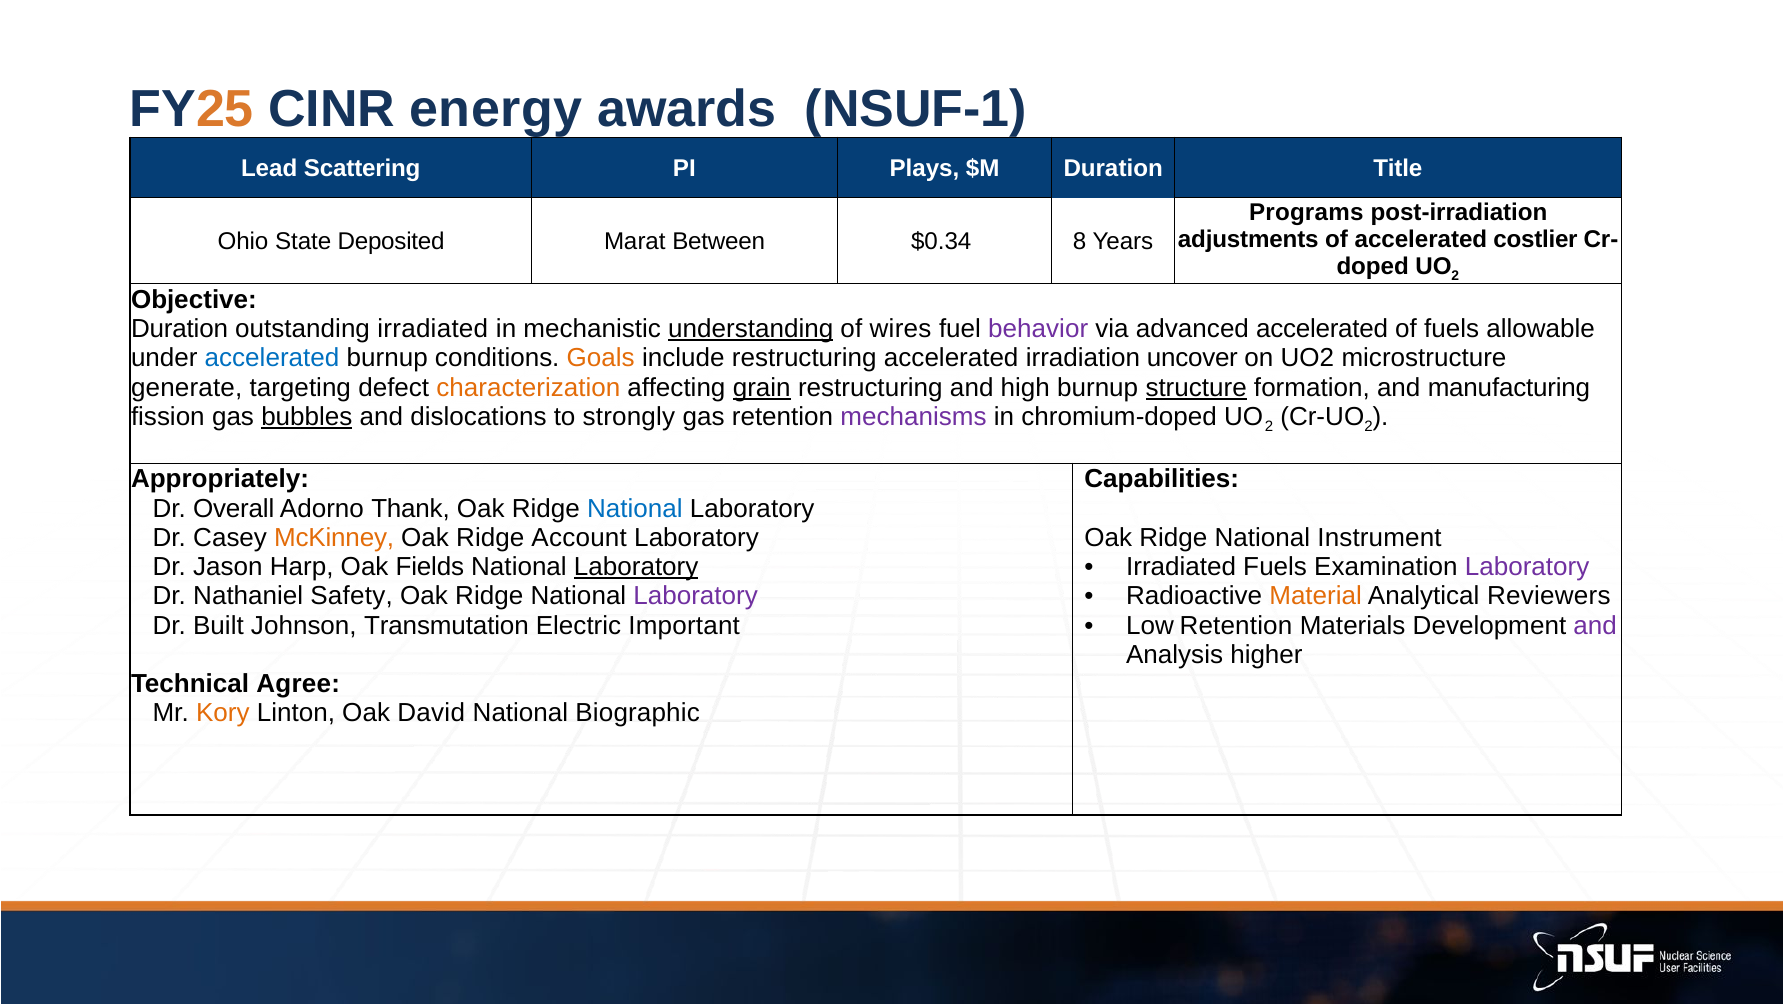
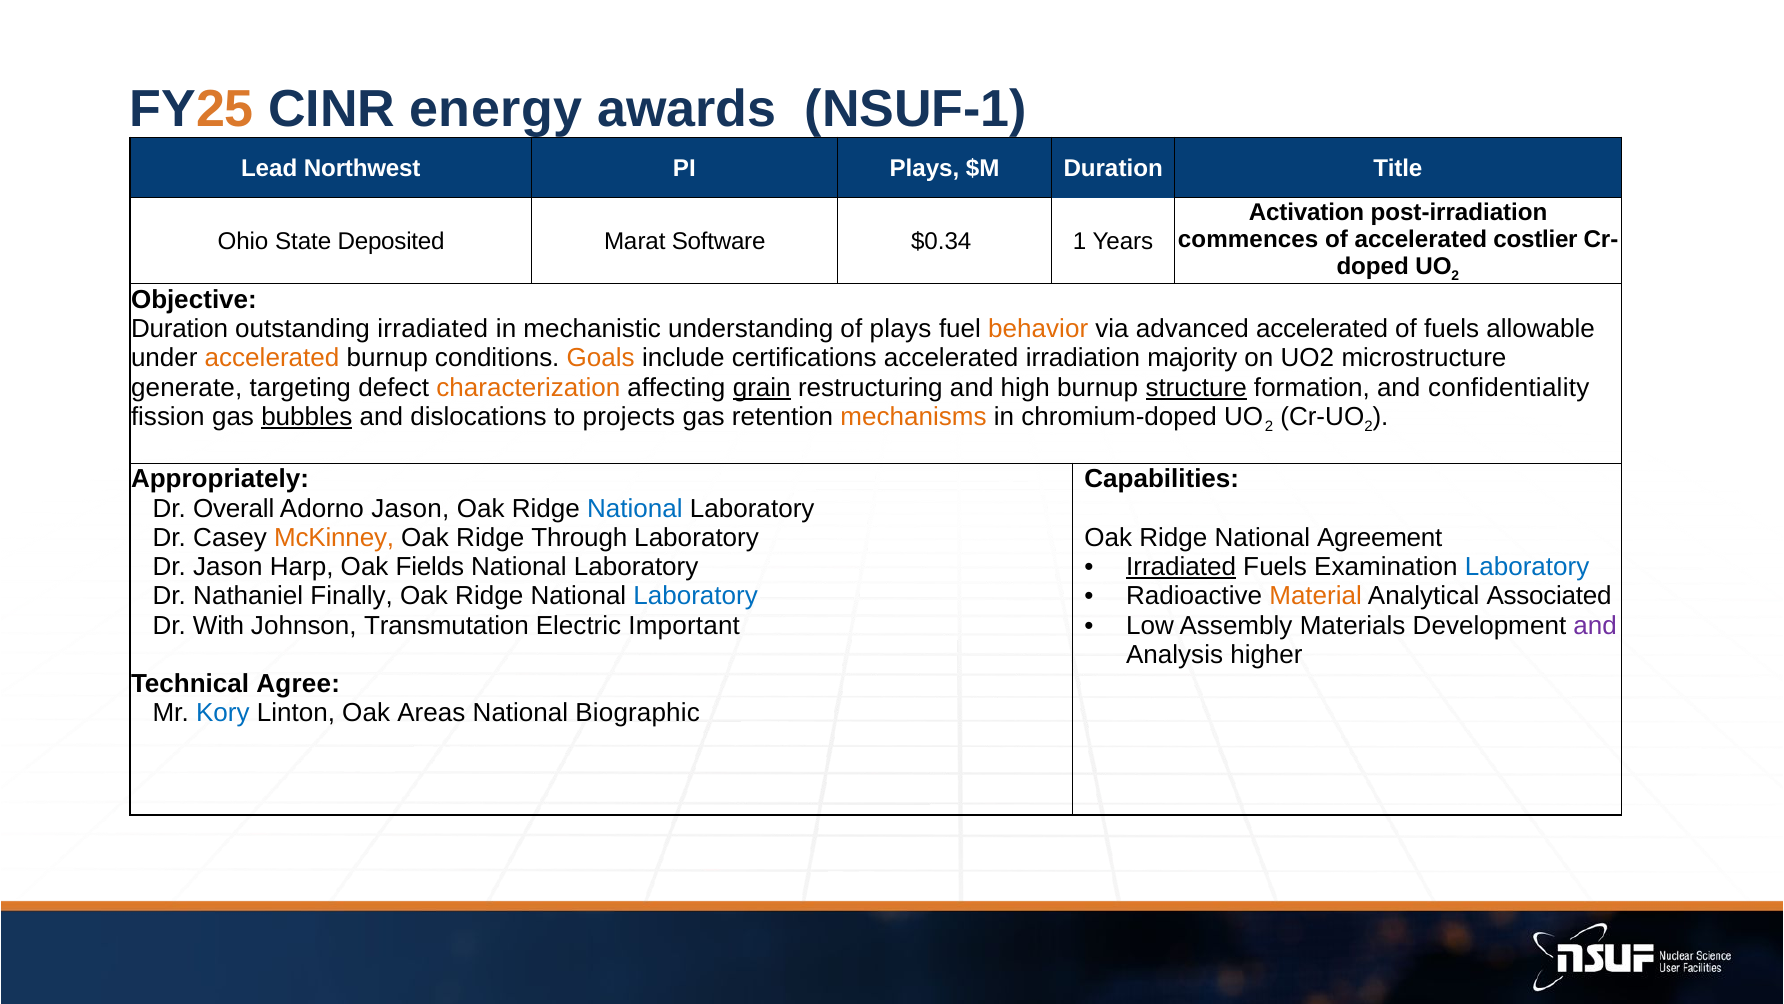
Scattering: Scattering -> Northwest
Programs: Programs -> Activation
adjustments: adjustments -> commences
Between: Between -> Software
8: 8 -> 1
understanding underline: present -> none
of wires: wires -> plays
behavior colour: purple -> orange
accelerated at (272, 358) colour: blue -> orange
include restructuring: restructuring -> certifications
uncover: uncover -> majority
manufacturing: manufacturing -> confidentiality
strongly: strongly -> projects
mechanisms colour: purple -> orange
Adorno Thank: Thank -> Jason
Account: Account -> Through
Instrument: Instrument -> Agreement
Laboratory at (636, 567) underline: present -> none
Irradiated at (1181, 567) underline: none -> present
Laboratory at (1527, 567) colour: purple -> blue
Safety: Safety -> Finally
Laboratory at (696, 596) colour: purple -> blue
Reviewers: Reviewers -> Associated
Built: Built -> With
Low Retention: Retention -> Assembly
Kory colour: orange -> blue
David: David -> Areas
